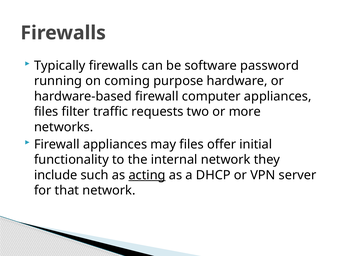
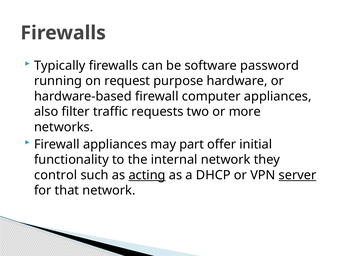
coming: coming -> request
files at (46, 112): files -> also
may files: files -> part
include: include -> control
server underline: none -> present
